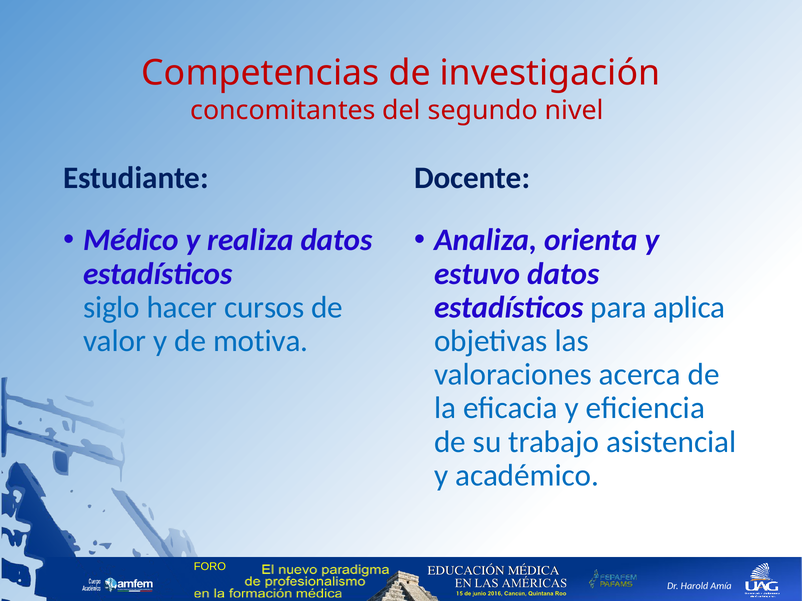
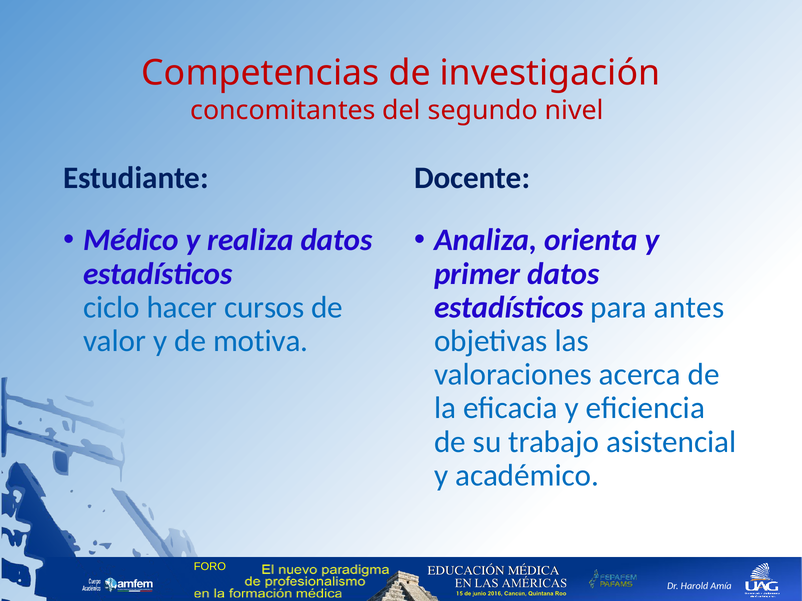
estuvo: estuvo -> primer
siglo: siglo -> ciclo
aplica: aplica -> antes
